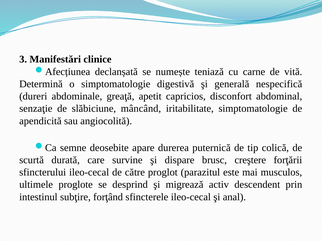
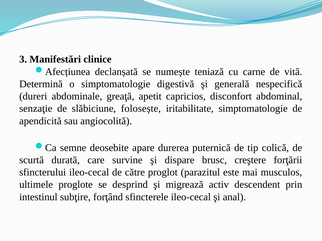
mâncând: mâncând -> folosește
